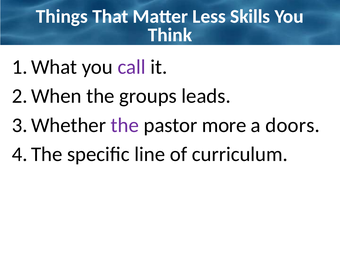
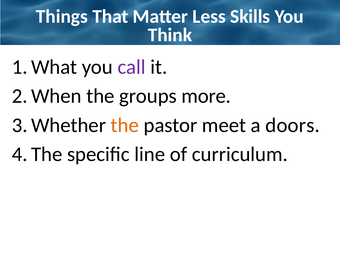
leads: leads -> more
the at (125, 125) colour: purple -> orange
more: more -> meet
